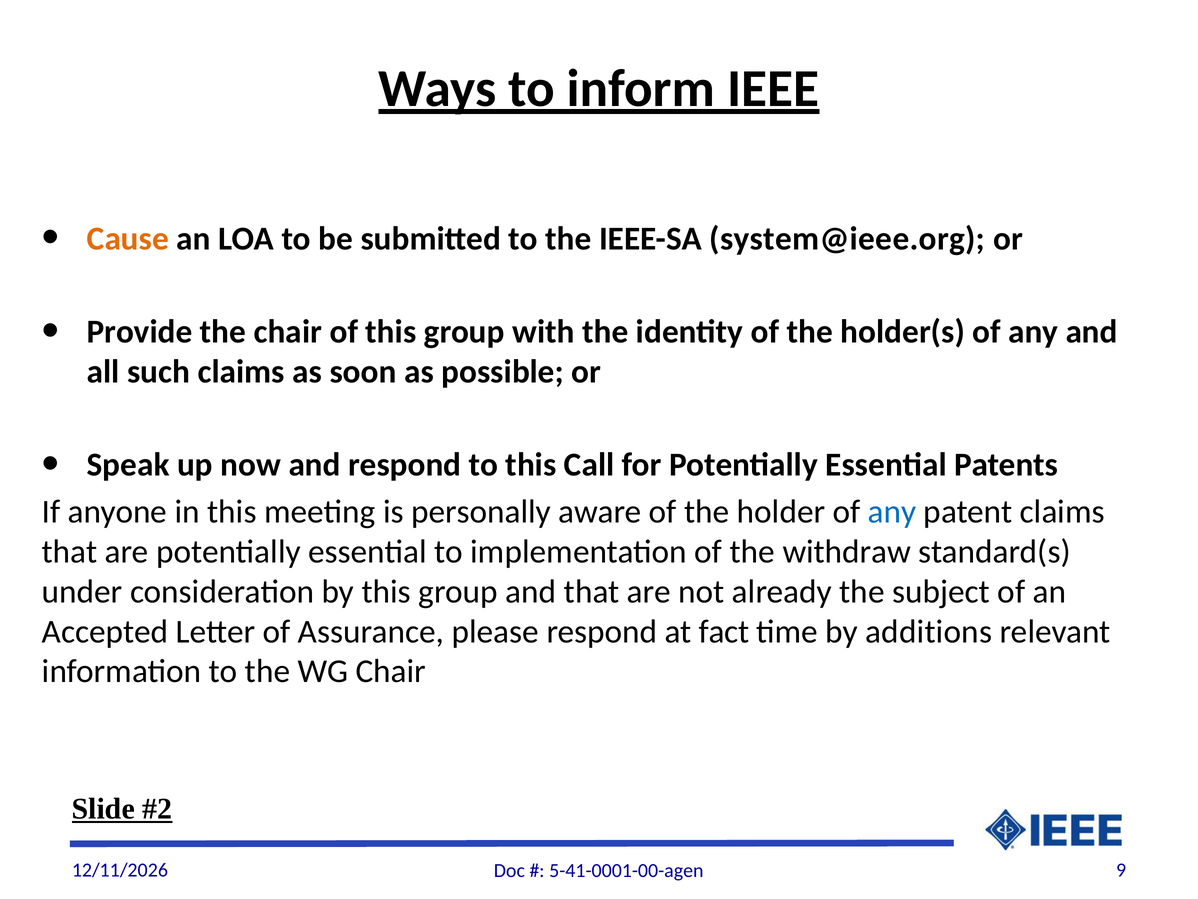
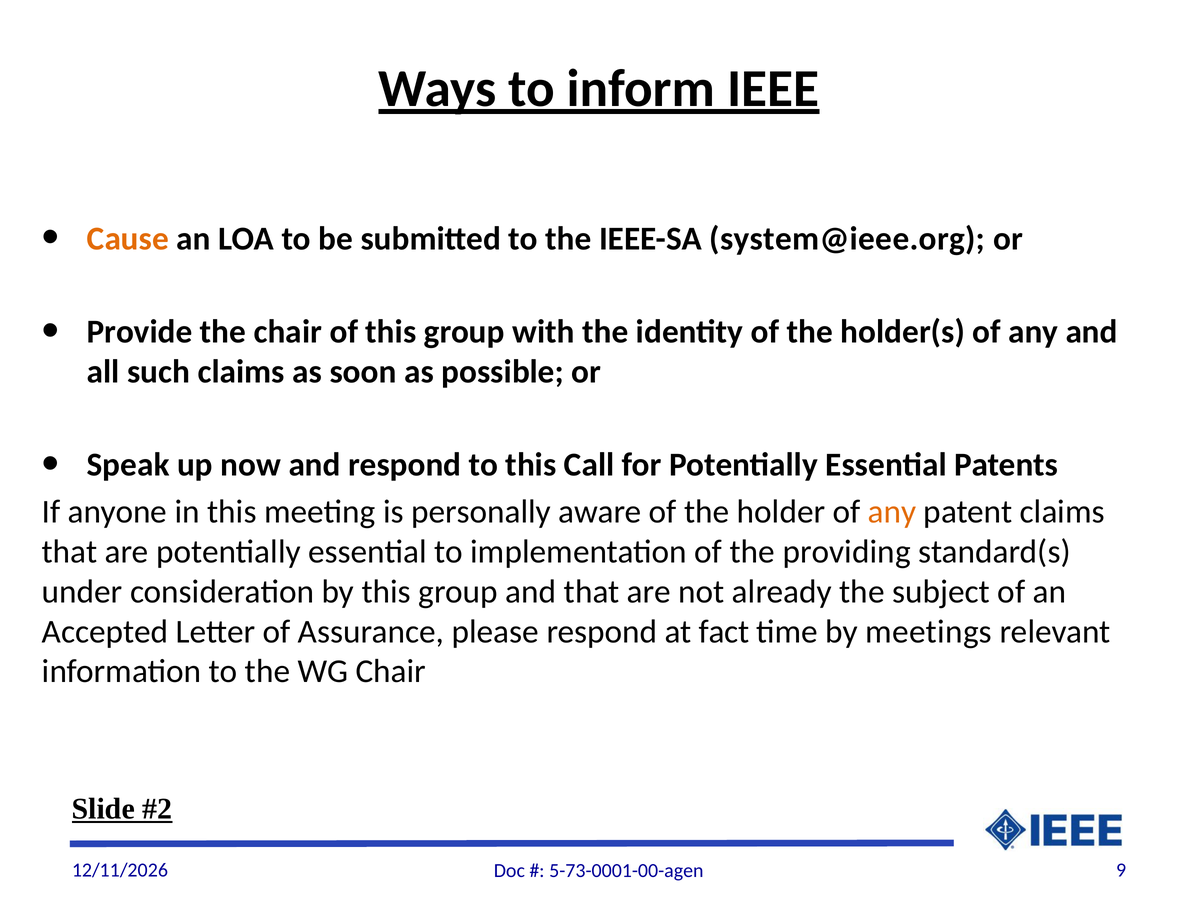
any at (892, 511) colour: blue -> orange
withdraw: withdraw -> providing
additions: additions -> meetings
5-41-0001-00-agen: 5-41-0001-00-agen -> 5-73-0001-00-agen
